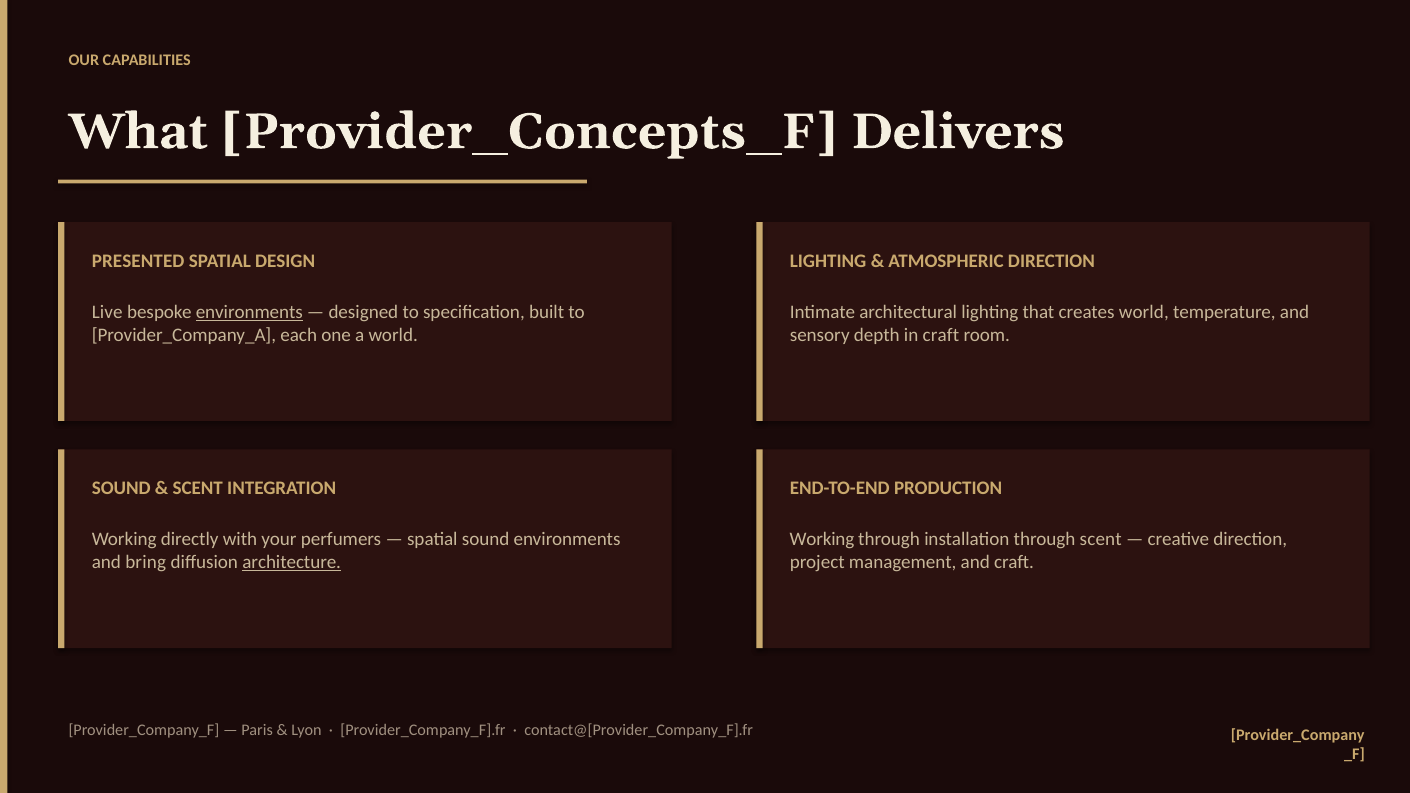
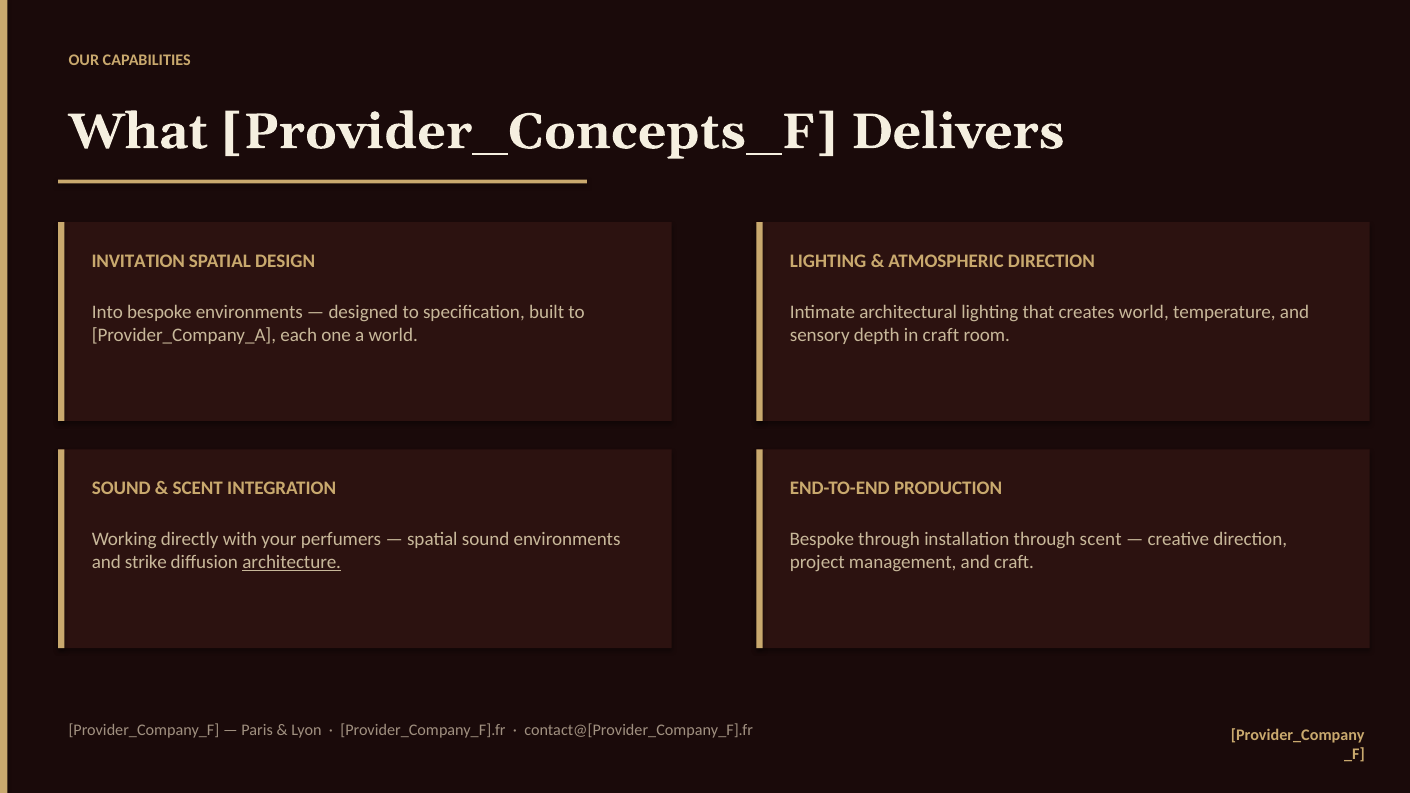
PRESENTED: PRESENTED -> INVITATION
Live: Live -> Into
environments at (249, 312) underline: present -> none
Working at (822, 539): Working -> Bespoke
bring: bring -> strike
